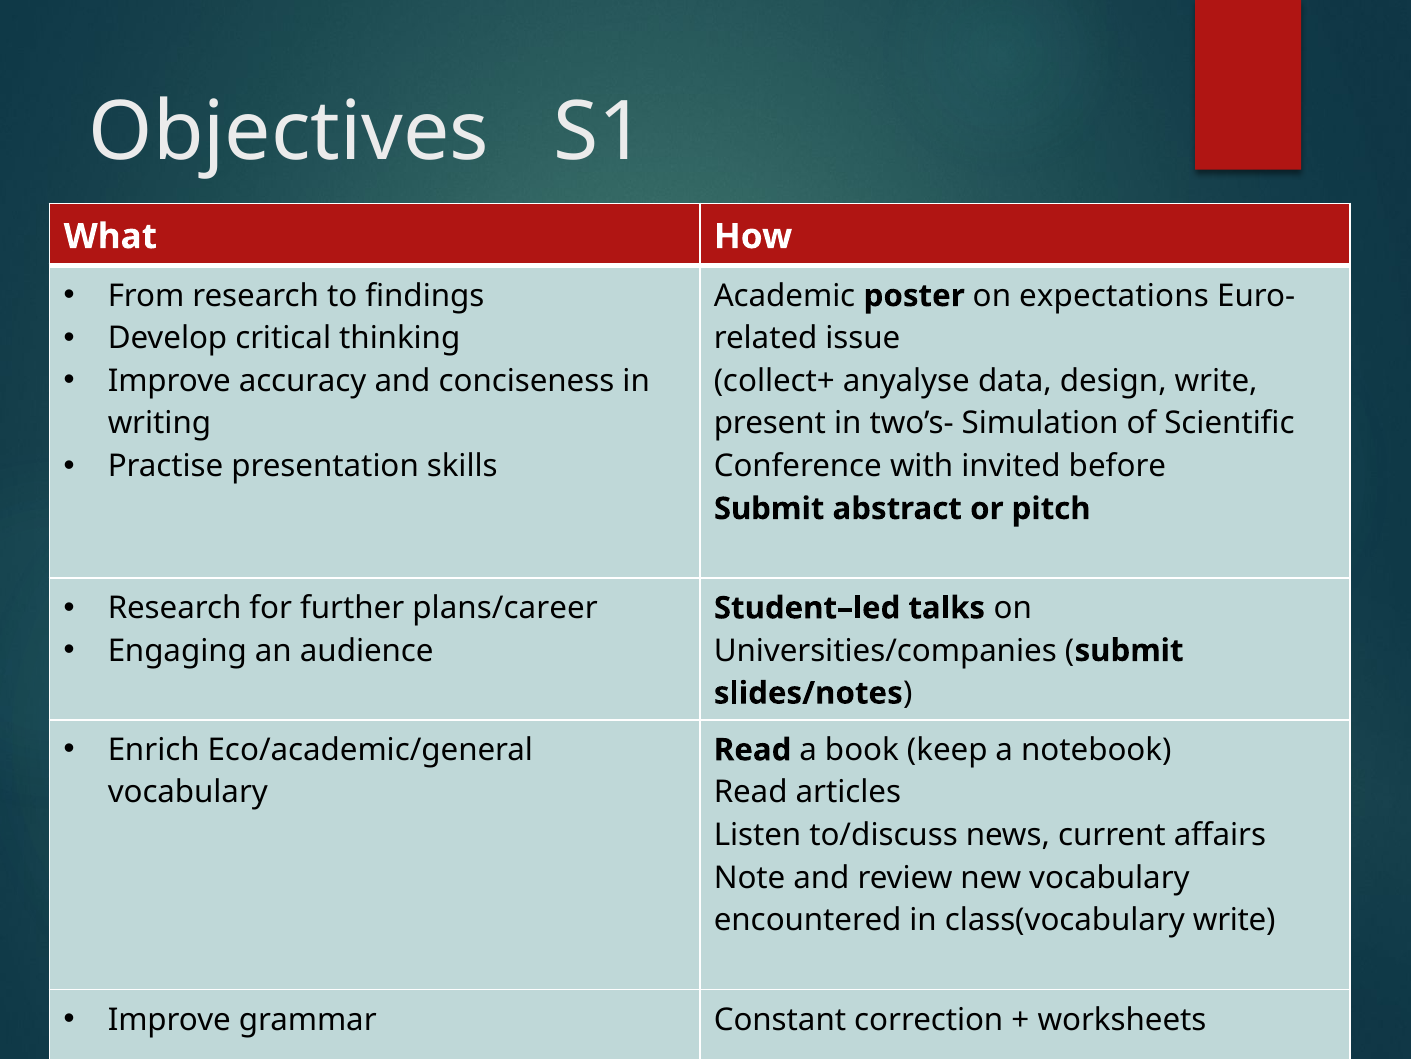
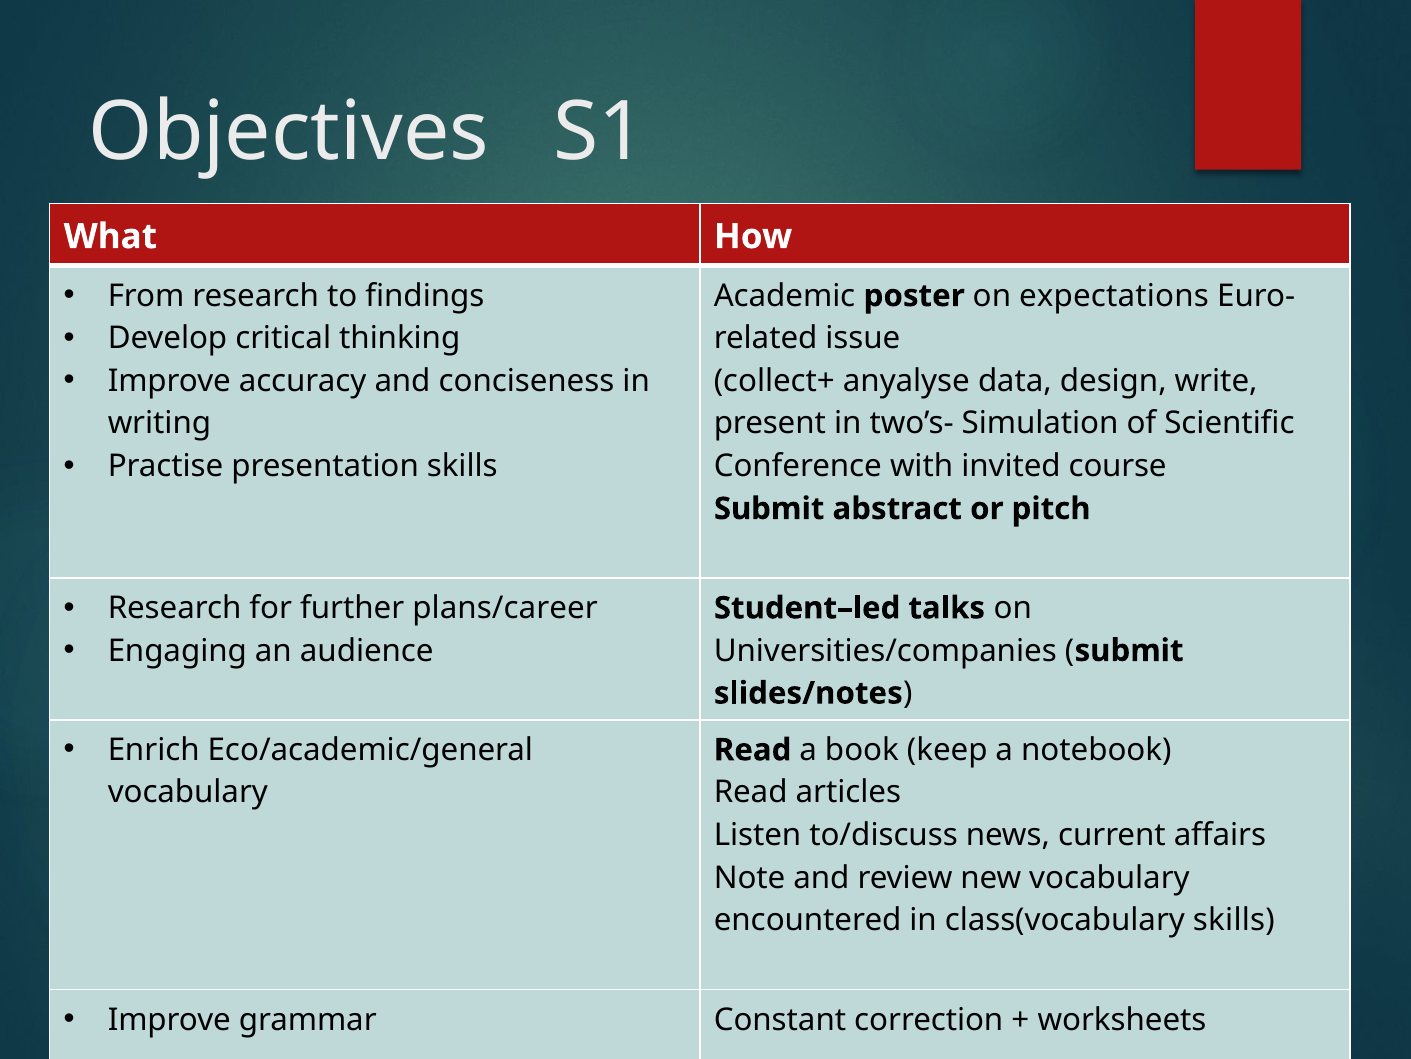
before: before -> course
class(vocabulary write: write -> skills
